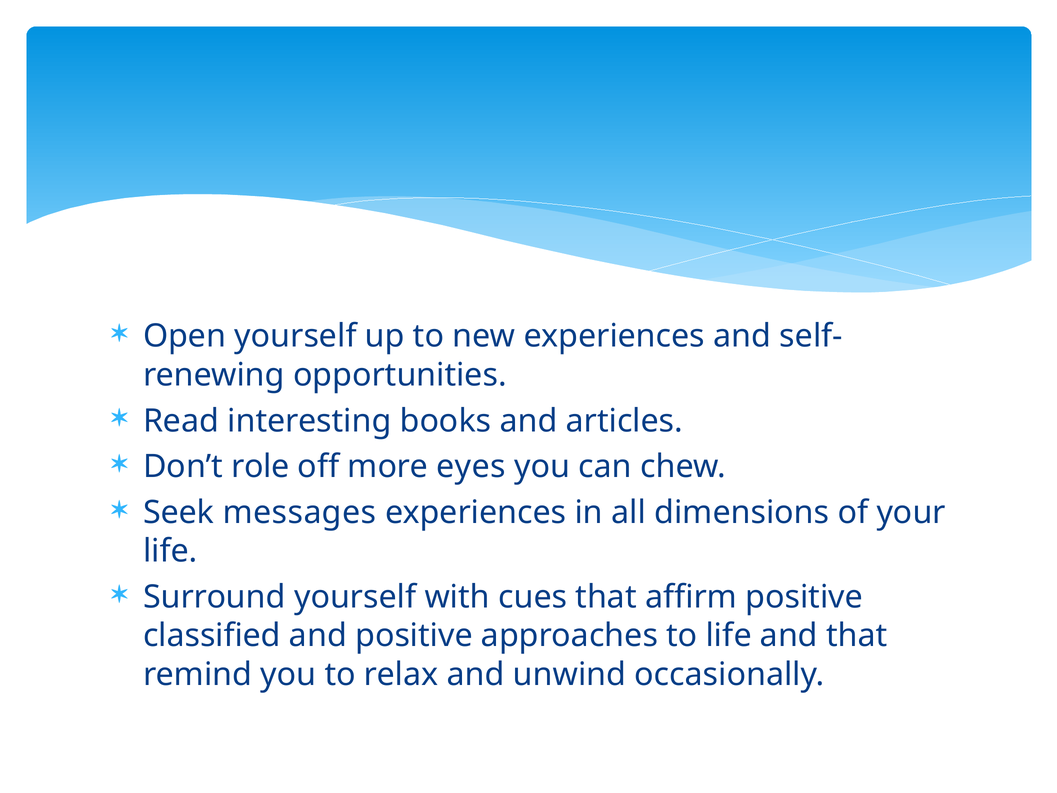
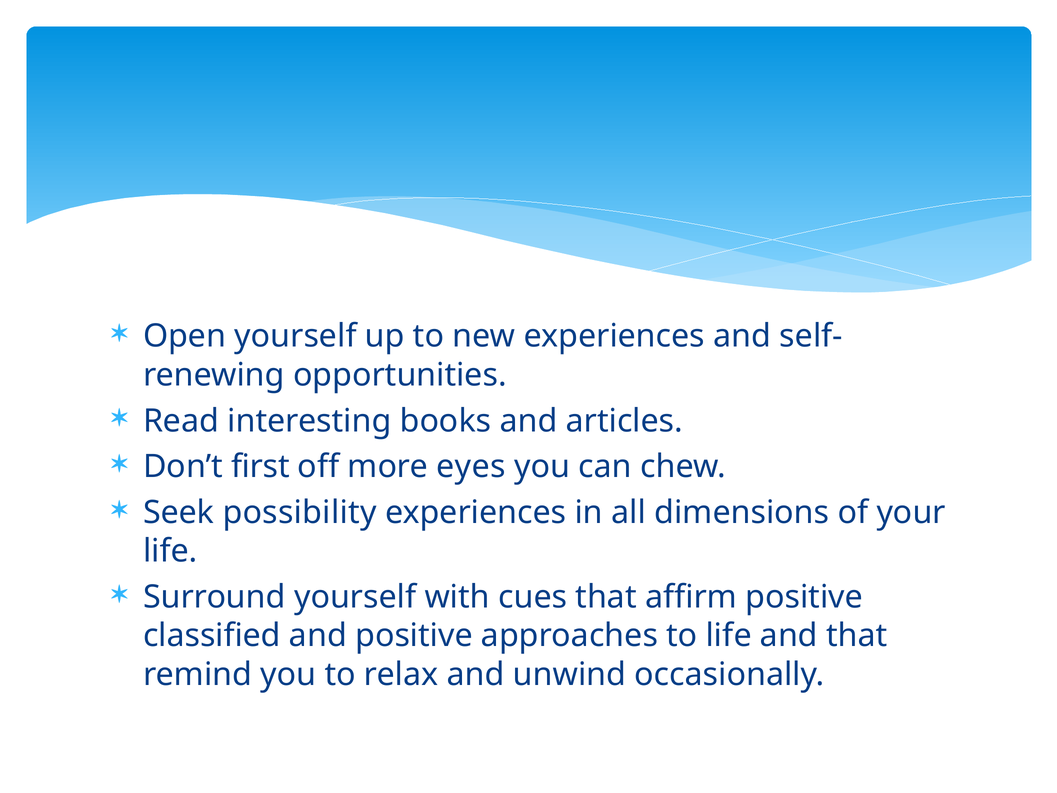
role: role -> first
messages: messages -> possibility
